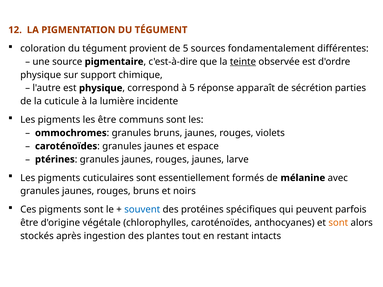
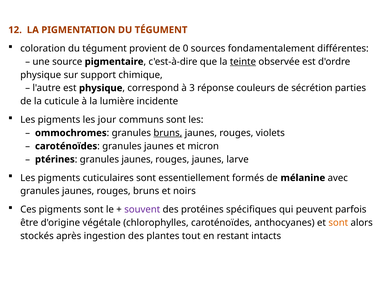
de 5: 5 -> 0
à 5: 5 -> 3
apparaît: apparaît -> couleurs
les être: être -> jour
bruns at (168, 133) underline: none -> present
espace: espace -> micron
souvent colour: blue -> purple
